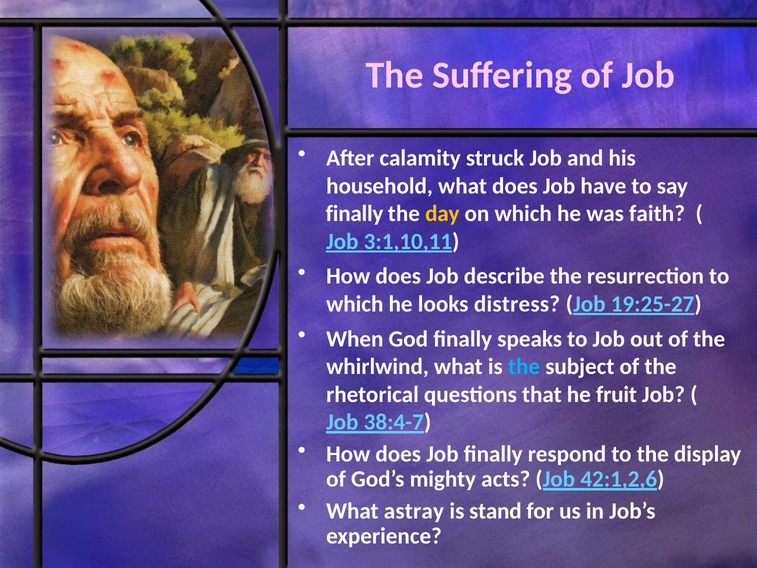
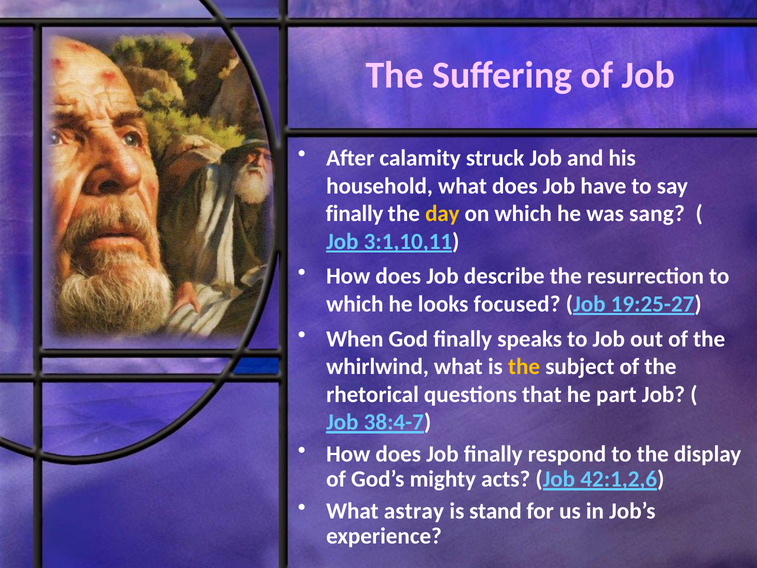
faith: faith -> sang
distress: distress -> focused
the at (524, 367) colour: light blue -> yellow
fruit: fruit -> part
